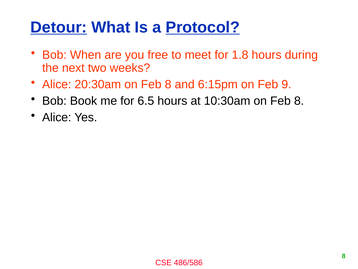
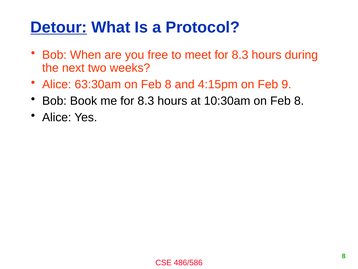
Protocol underline: present -> none
meet for 1.8: 1.8 -> 8.3
20:30am: 20:30am -> 63:30am
6:15pm: 6:15pm -> 4:15pm
me for 6.5: 6.5 -> 8.3
